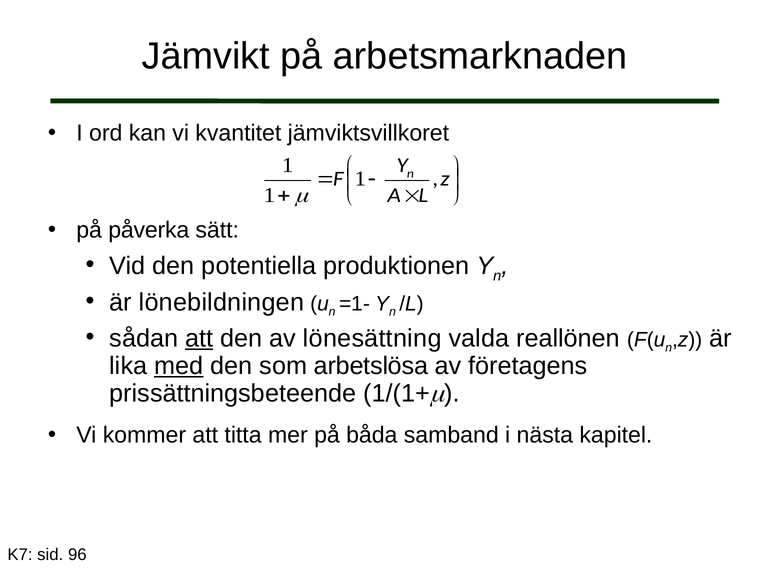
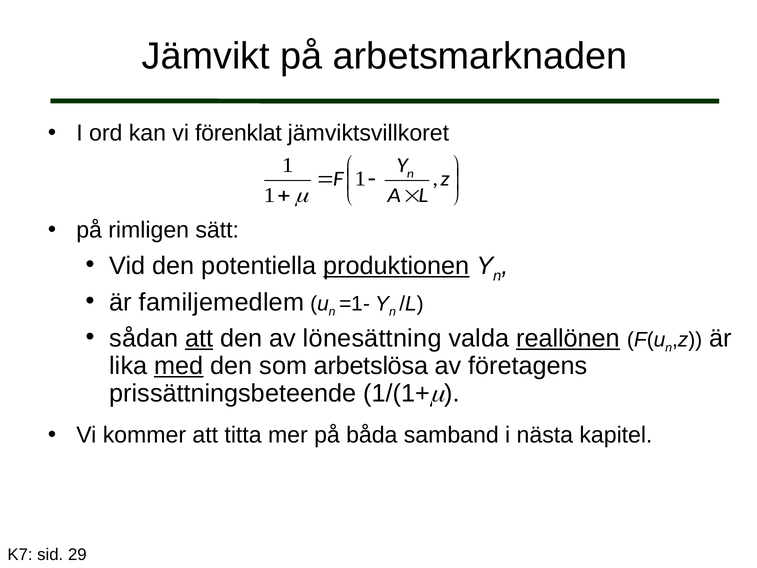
kvantitet: kvantitet -> förenklat
påverka: påverka -> rimligen
produktionen underline: none -> present
lönebildningen: lönebildningen -> familjemedlem
reallönen underline: none -> present
96: 96 -> 29
